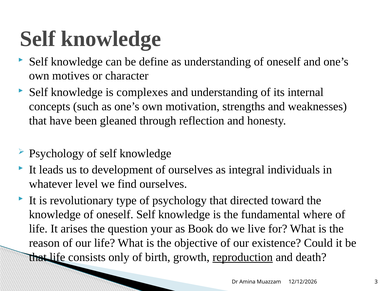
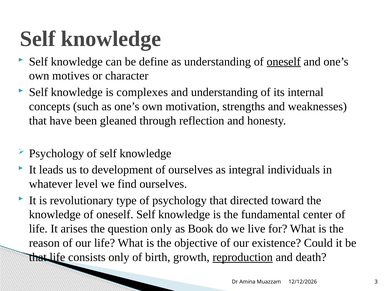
oneself at (284, 61) underline: none -> present
where: where -> center
question your: your -> only
